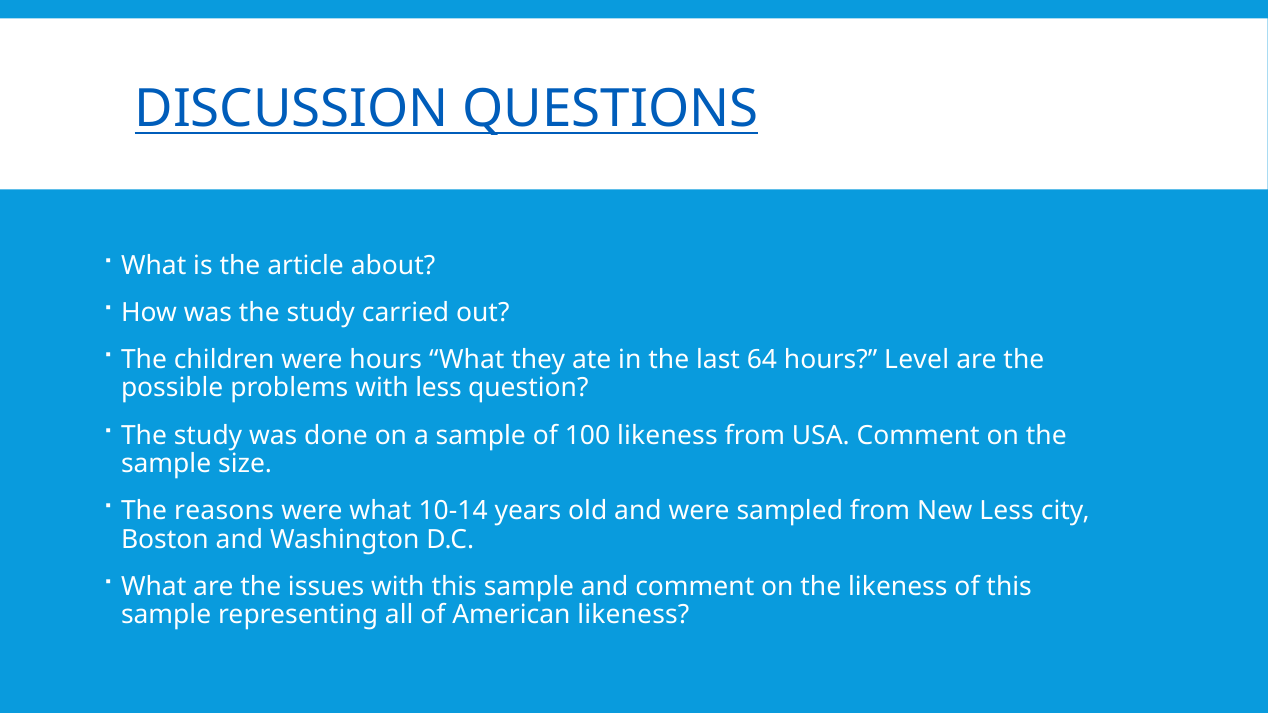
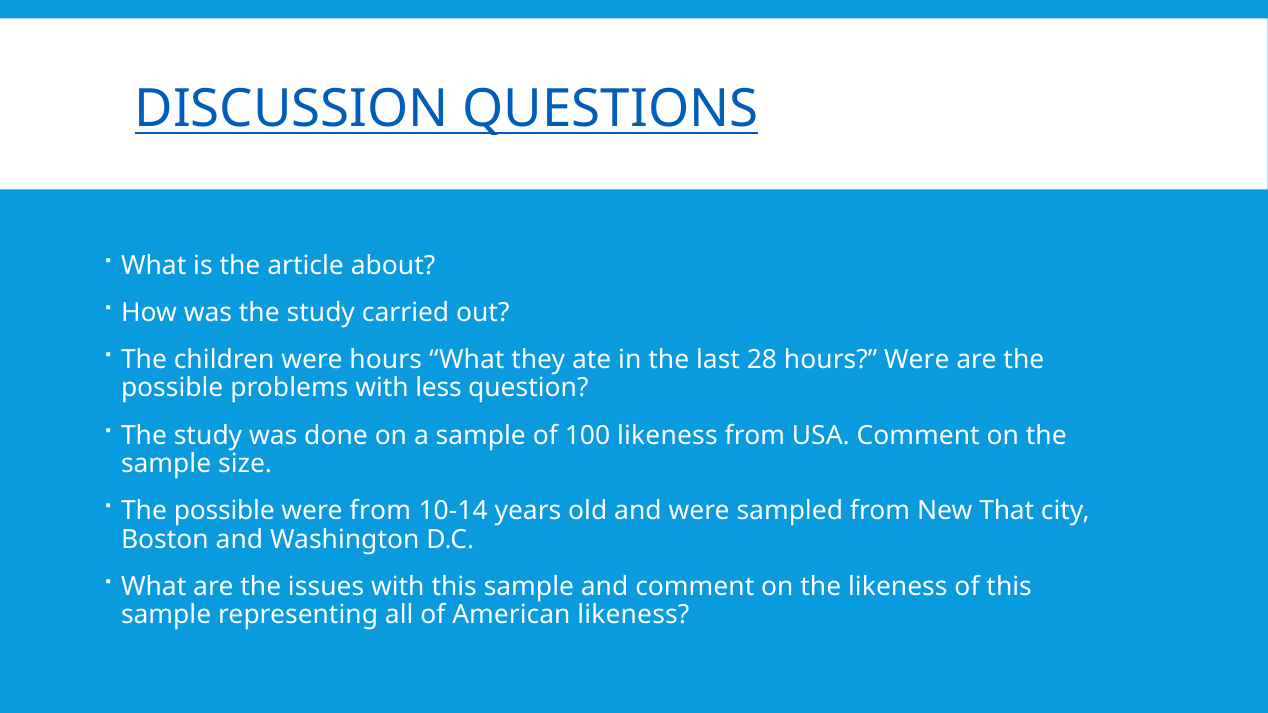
64: 64 -> 28
hours Level: Level -> Were
reasons at (224, 511): reasons -> possible
were what: what -> from
New Less: Less -> That
